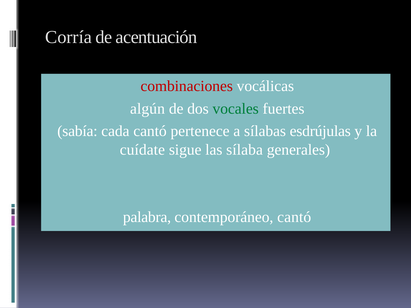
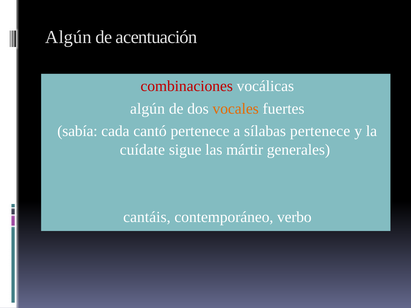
Corría at (69, 37): Corría -> Algún
vocales colour: green -> orange
sílabas esdrújulas: esdrújulas -> pertenece
sílaba: sílaba -> mártir
palabra: palabra -> cantáis
contemporáneo cantó: cantó -> verbo
